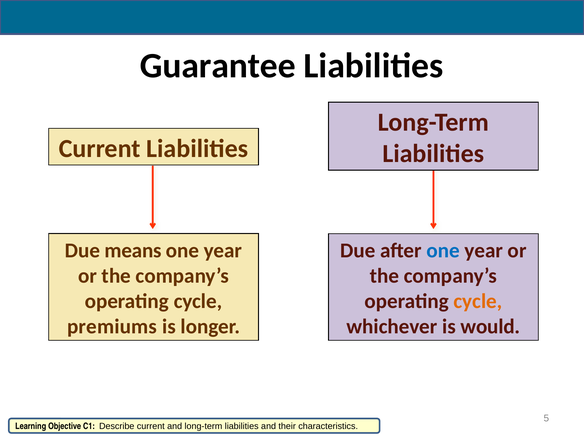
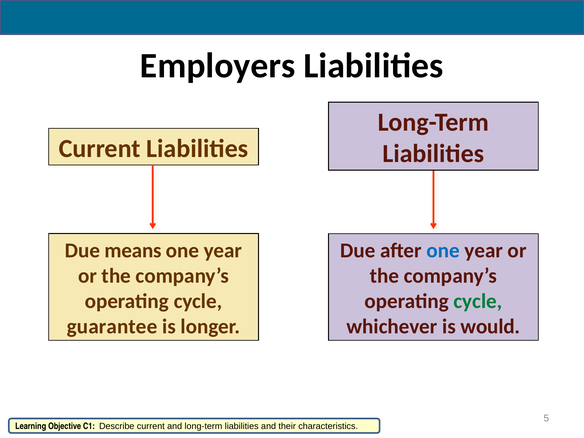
Guarantee: Guarantee -> Employers
cycle at (478, 301) colour: orange -> green
premiums: premiums -> guarantee
